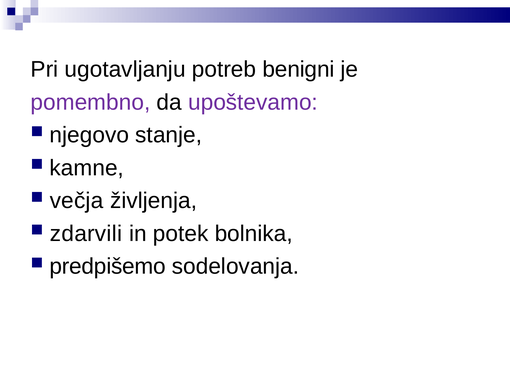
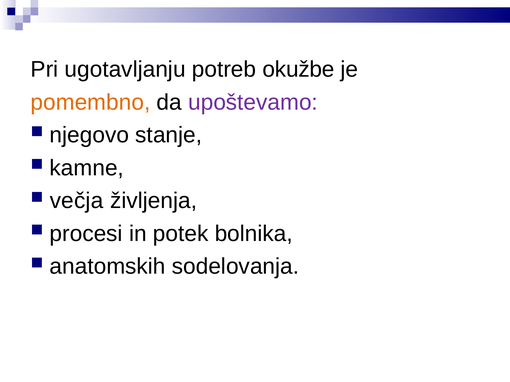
benigni: benigni -> okužbe
pomembno colour: purple -> orange
zdarvili: zdarvili -> procesi
predpišemo: predpišemo -> anatomskih
